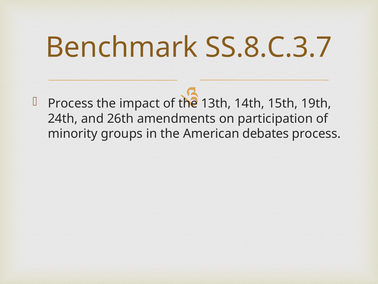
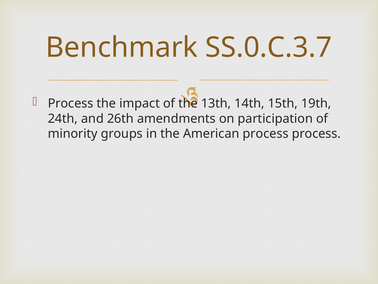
SS.8.C.3.7: SS.8.C.3.7 -> SS.0.C.3.7
American debates: debates -> process
